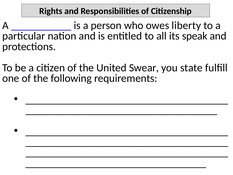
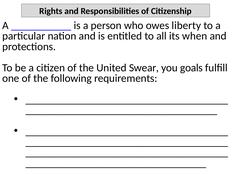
speak: speak -> when
state: state -> goals
